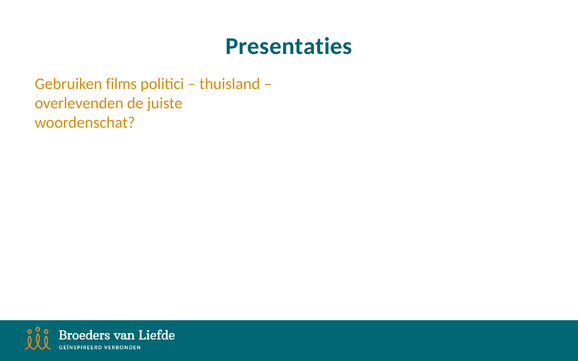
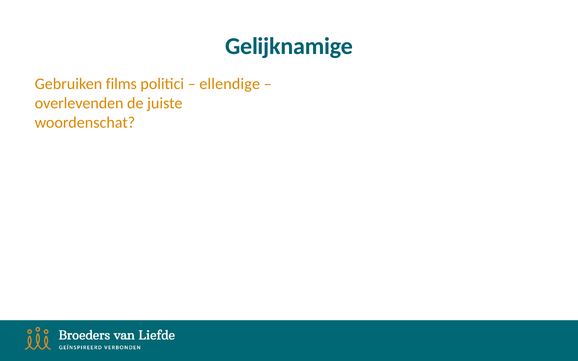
Presentaties: Presentaties -> Gelijknamige
thuisland: thuisland -> ellendige
